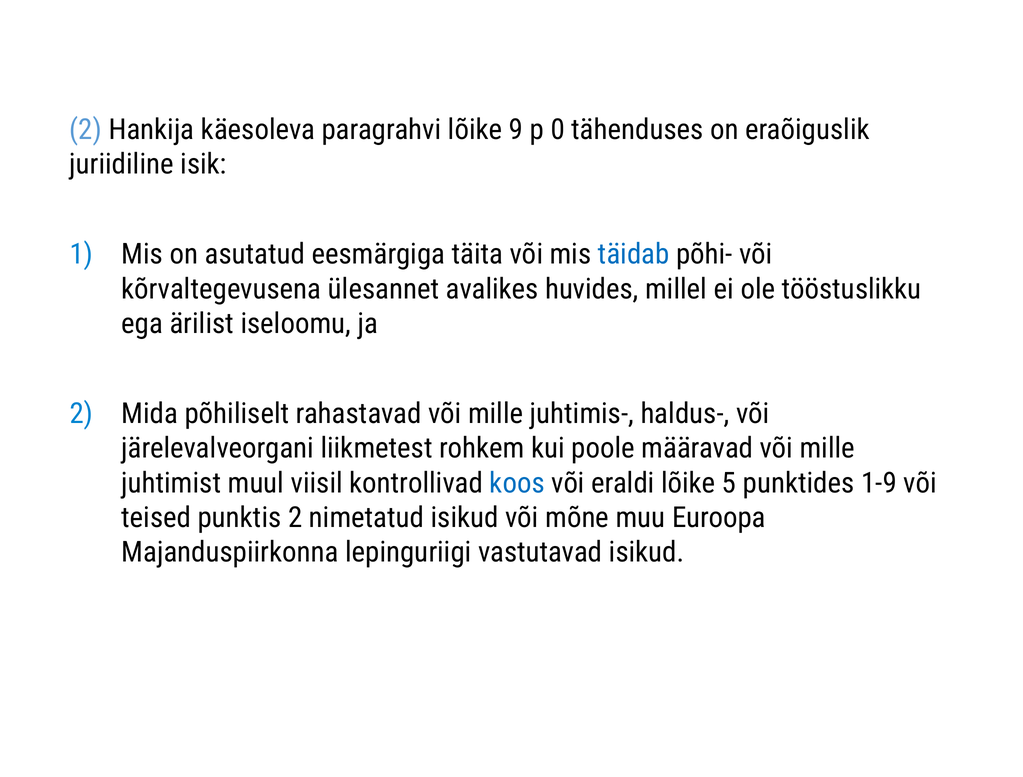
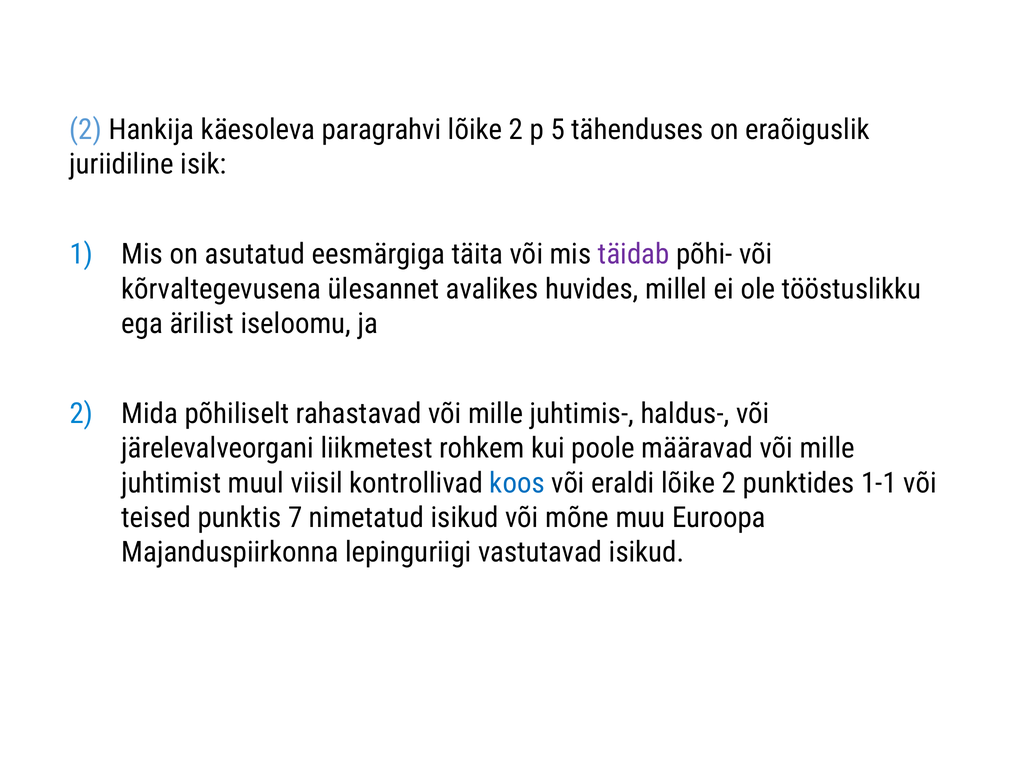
paragrahvi lõike 9: 9 -> 2
0: 0 -> 5
täidab colour: blue -> purple
eraldi lõike 5: 5 -> 2
1-9: 1-9 -> 1-1
punktis 2: 2 -> 7
